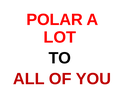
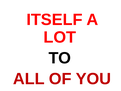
POLAR: POLAR -> ITSELF
